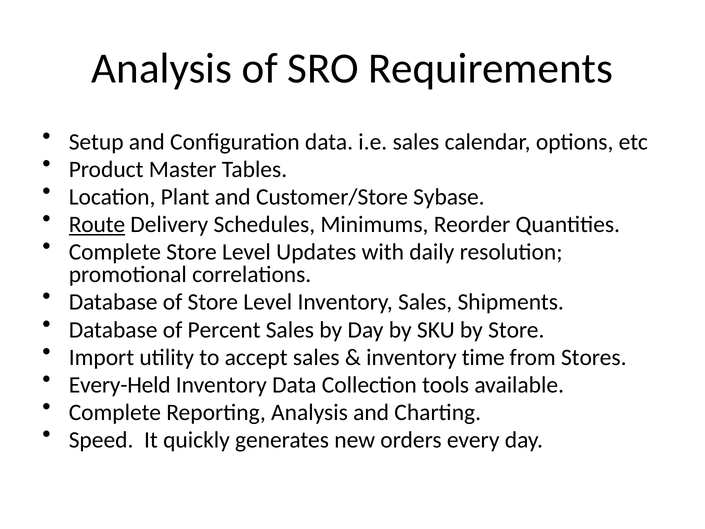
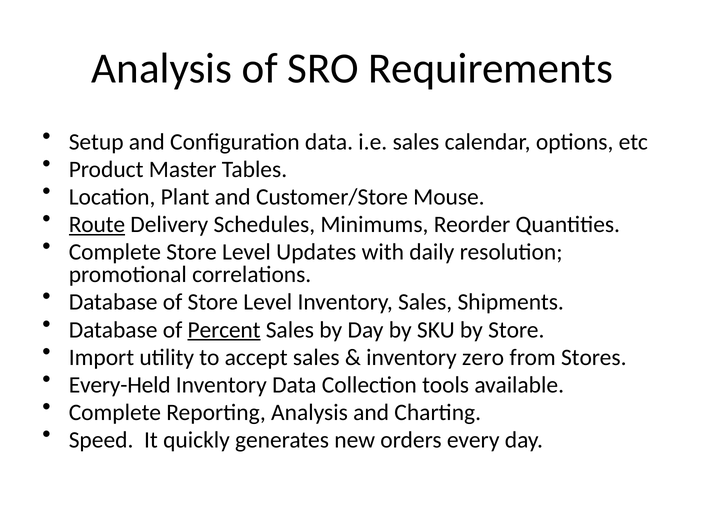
Sybase: Sybase -> Mouse
Percent underline: none -> present
time: time -> zero
